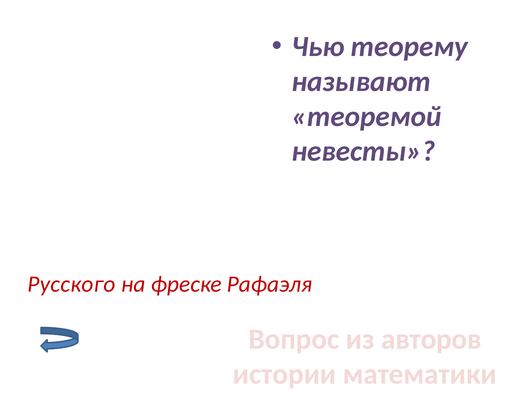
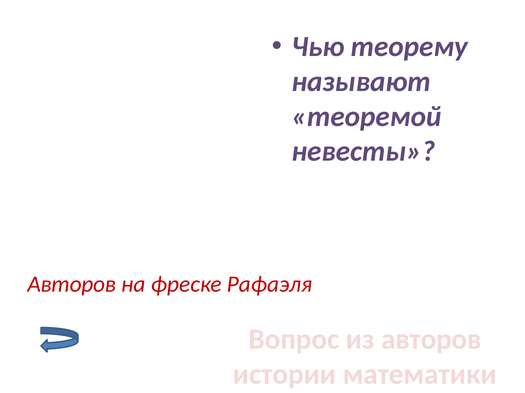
Русского at (72, 285): Русского -> Авторов
